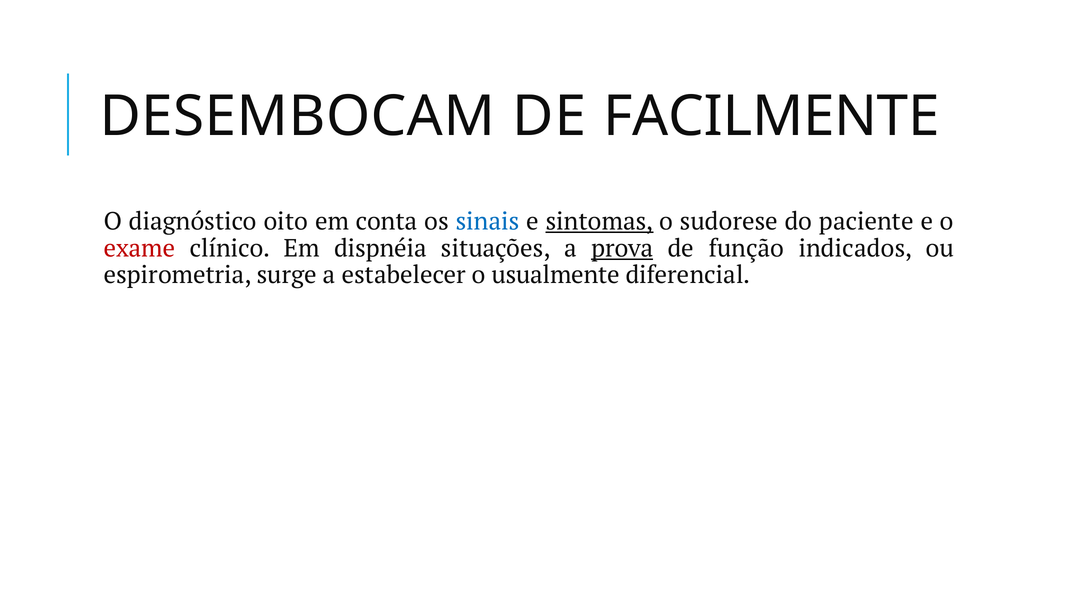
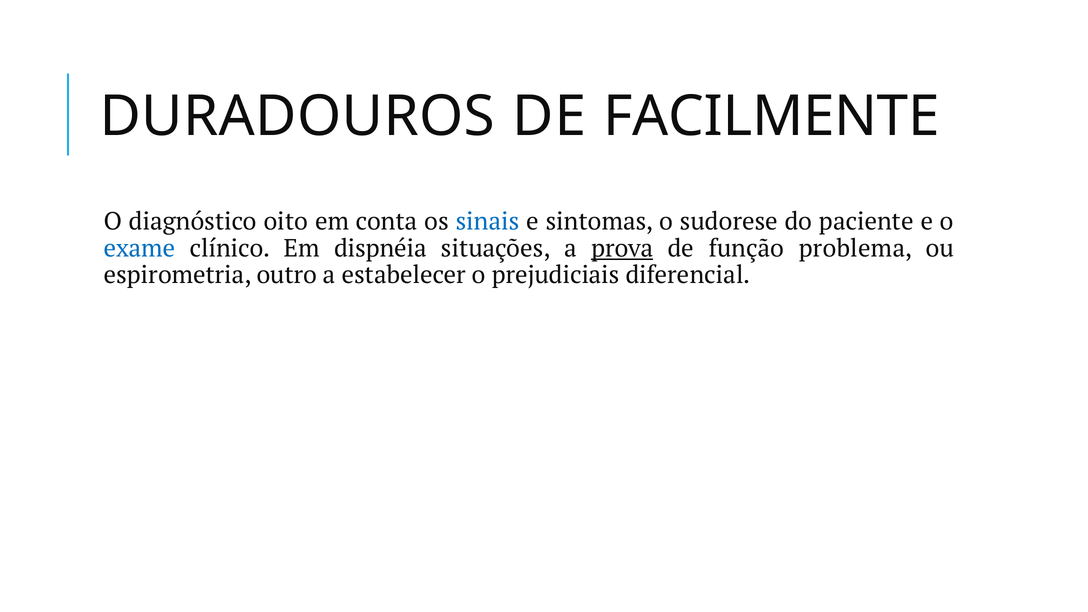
DESEMBOCAM: DESEMBOCAM -> DURADOUROS
sintomas underline: present -> none
exame colour: red -> blue
indicados: indicados -> problema
surge: surge -> outro
usualmente: usualmente -> prejudiciais
